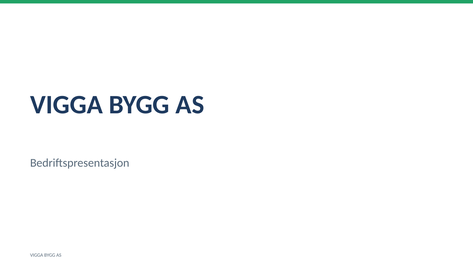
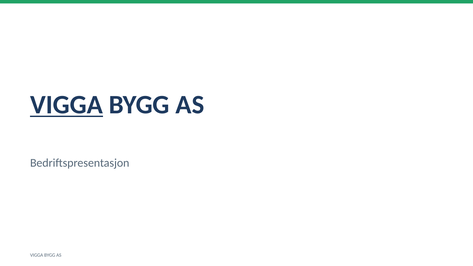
VIGGA at (66, 105) underline: none -> present
